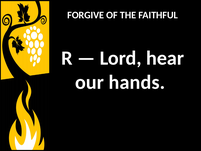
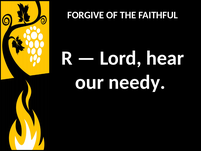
hands: hands -> needy
